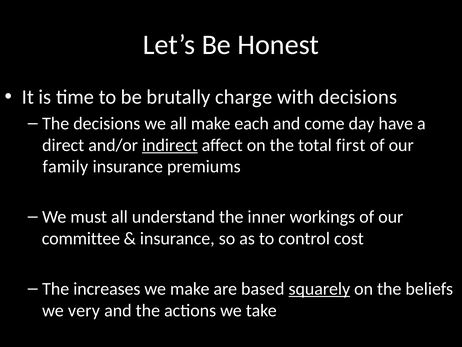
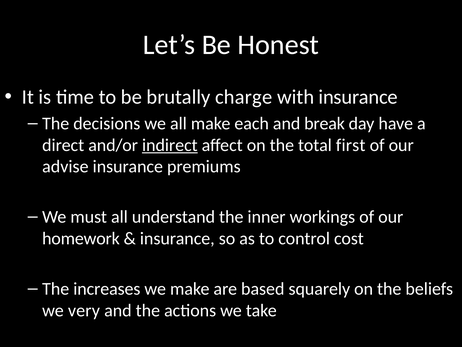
with decisions: decisions -> insurance
come: come -> break
family: family -> advise
committee: committee -> homework
squarely underline: present -> none
